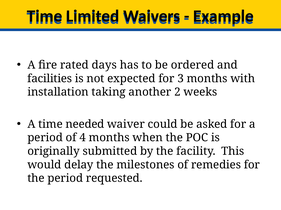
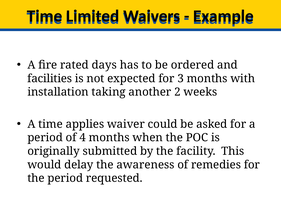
needed: needed -> applies
milestones: milestones -> awareness
